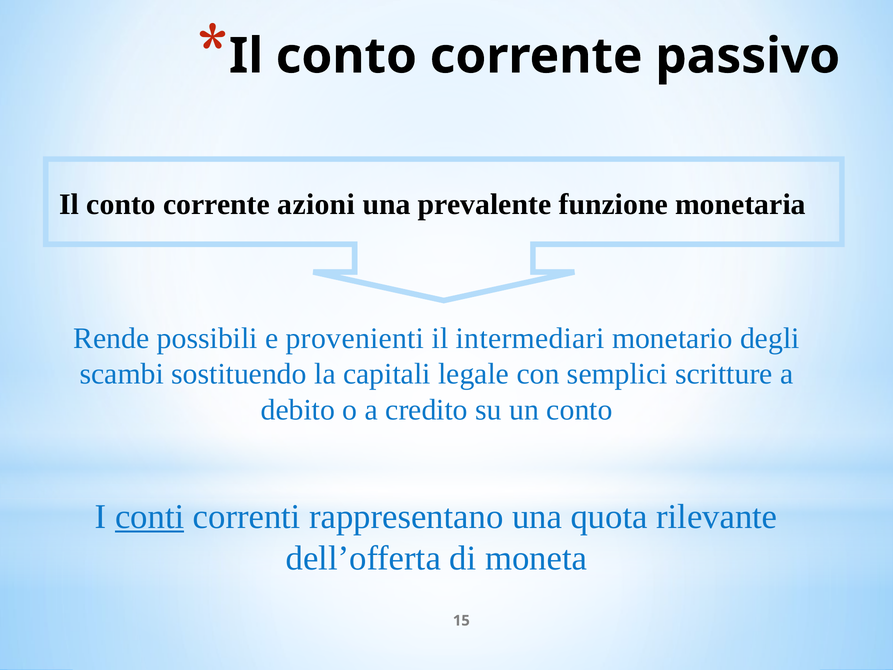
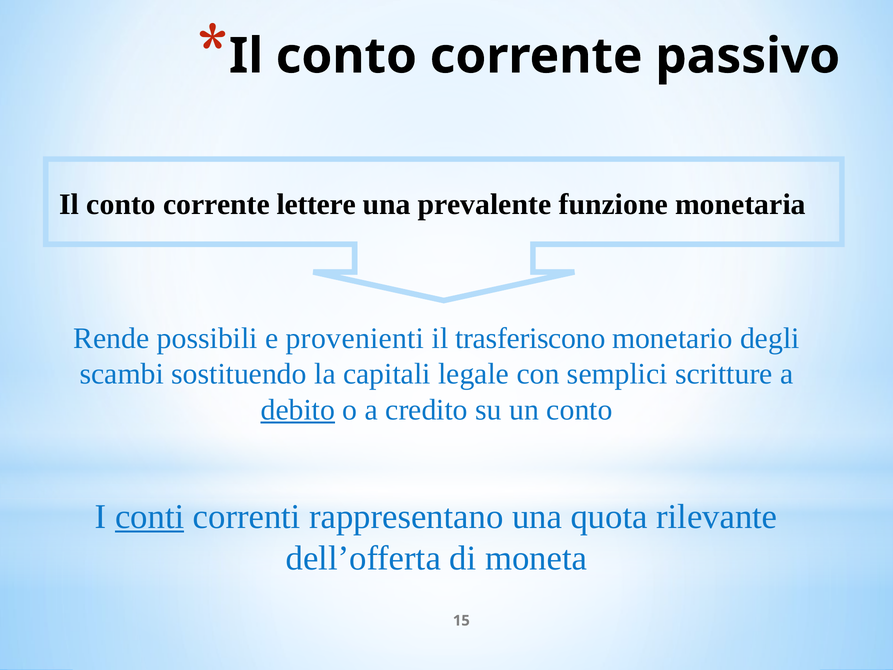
azioni: azioni -> lettere
intermediari: intermediari -> trasferiscono
debito underline: none -> present
